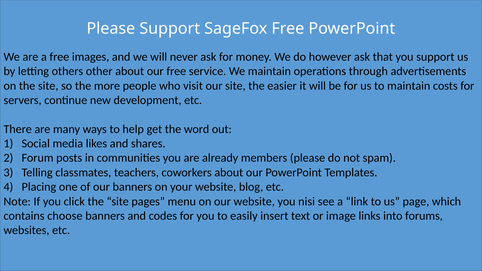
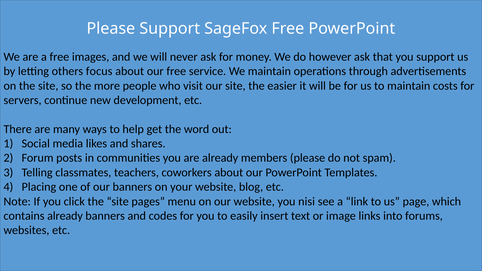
other: other -> focus
contains choose: choose -> already
